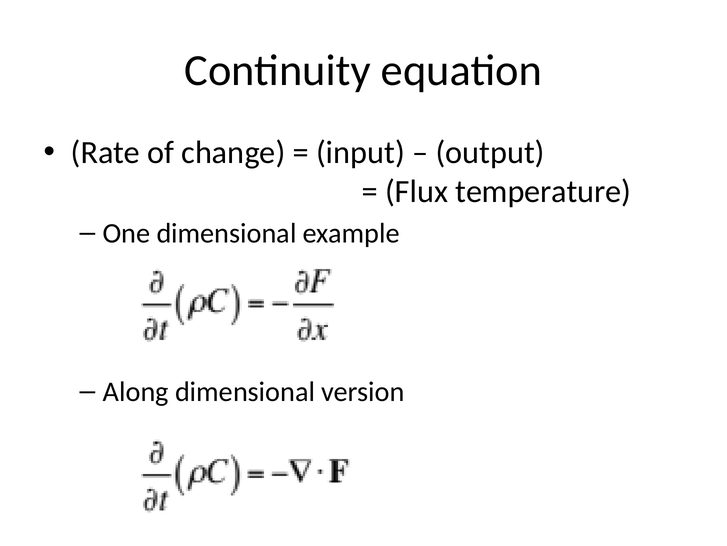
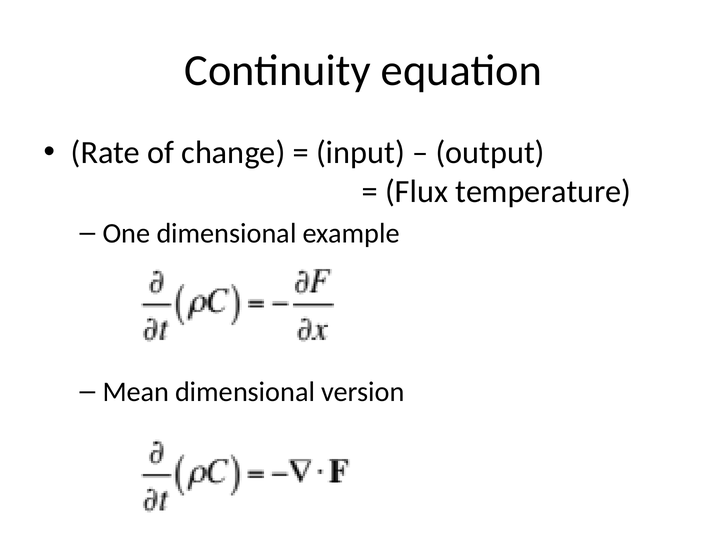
Along: Along -> Mean
